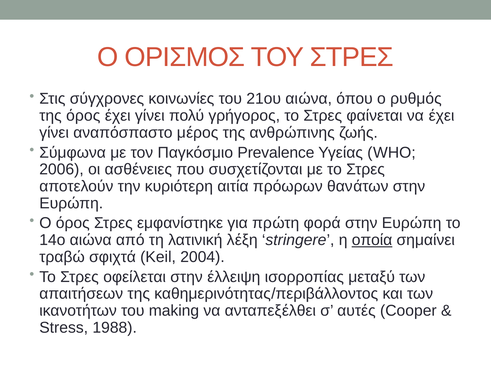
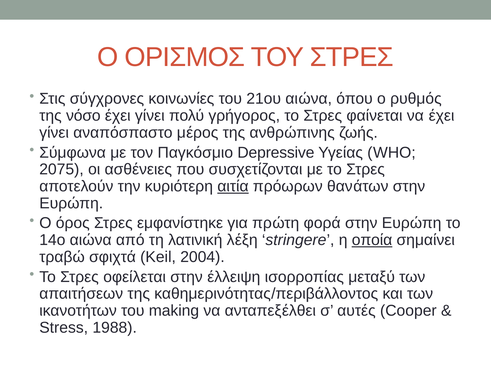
της όρος: όρος -> νόσο
Prevalence: Prevalence -> Depressive
2006: 2006 -> 2075
αιτία underline: none -> present
